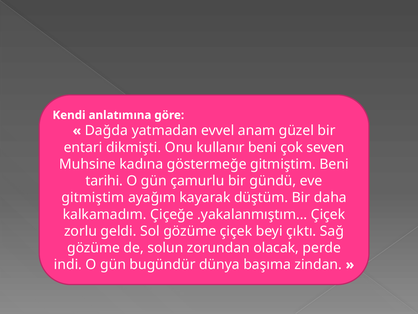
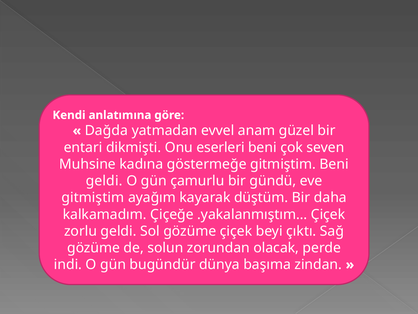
kullanır: kullanır -> eserleri
tarihi at (104, 181): tarihi -> geldi
